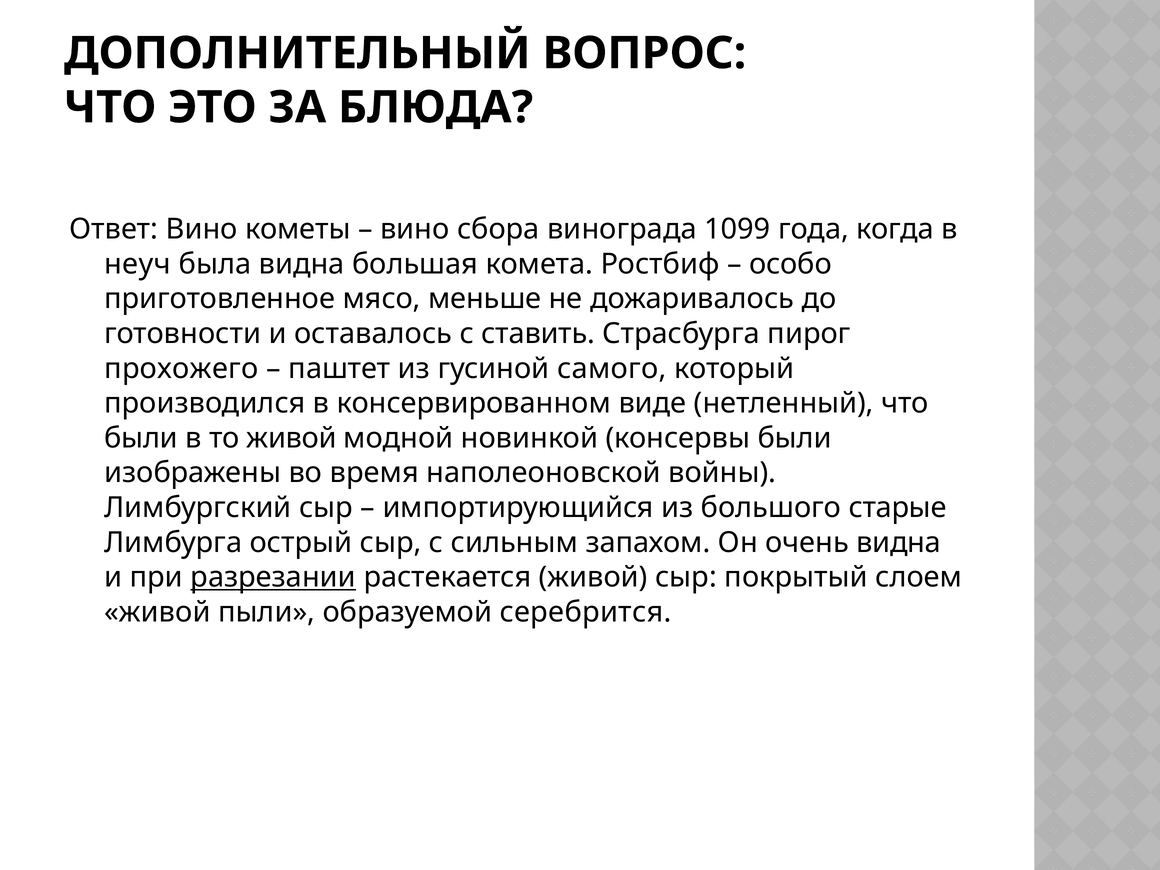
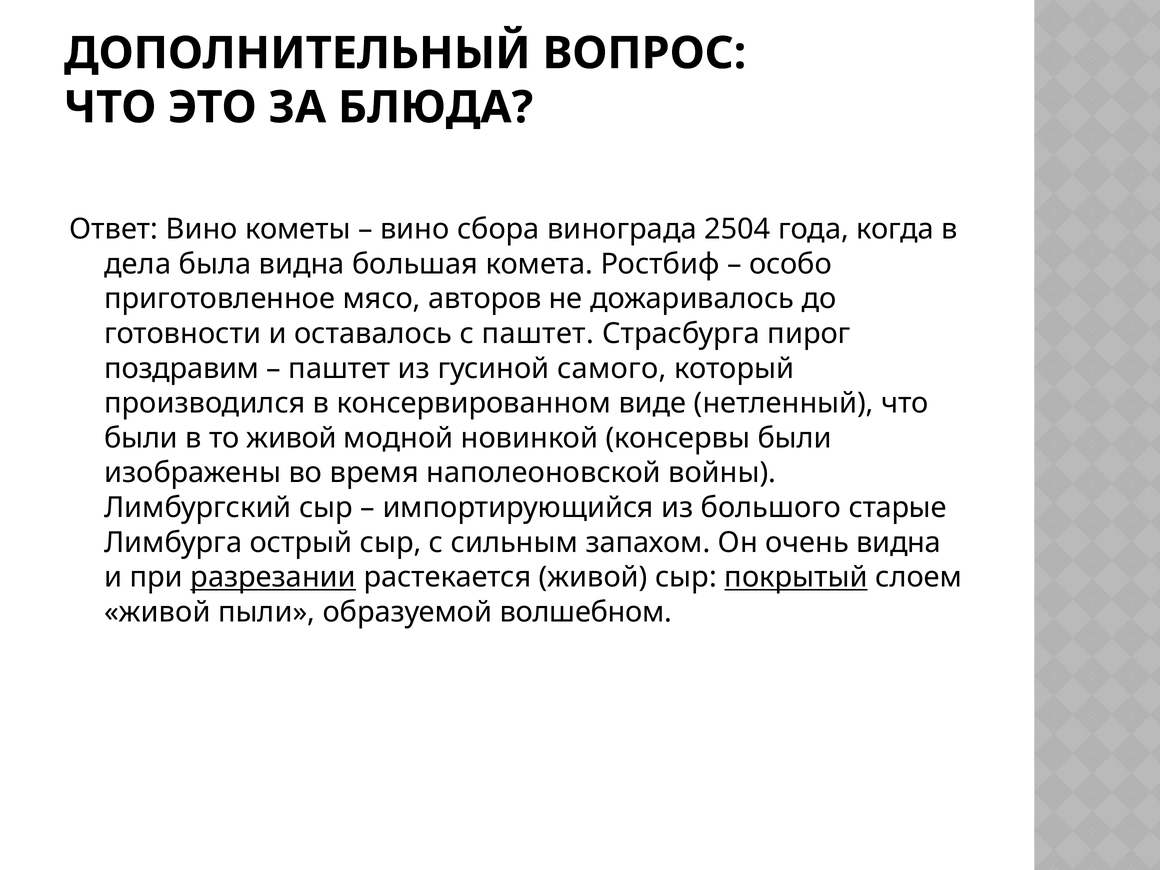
1099: 1099 -> 2504
неуч: неуч -> дела
меньше: меньше -> авторов
с ставить: ставить -> паштет
прохожего: прохожего -> поздравим
покрытый underline: none -> present
серебрится: серебрится -> волшебном
